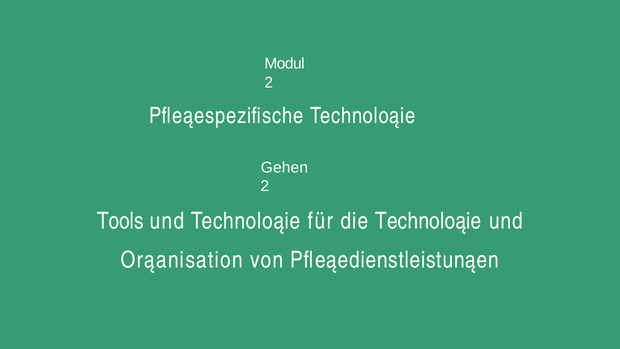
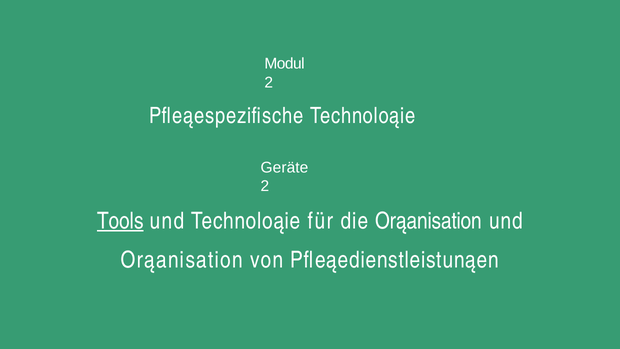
Gehen: Gehen -> Geräte
Tools underline: none -> present
die Technoloąie: Technoloąie -> Orąanisation
